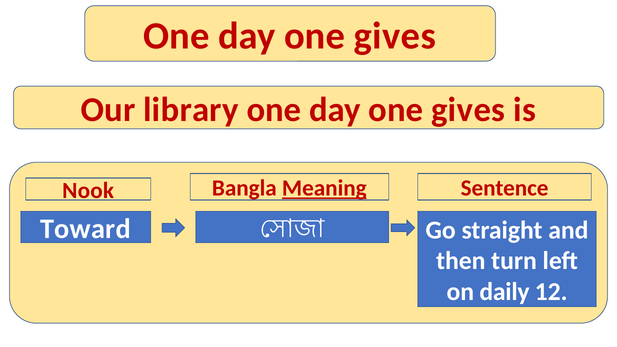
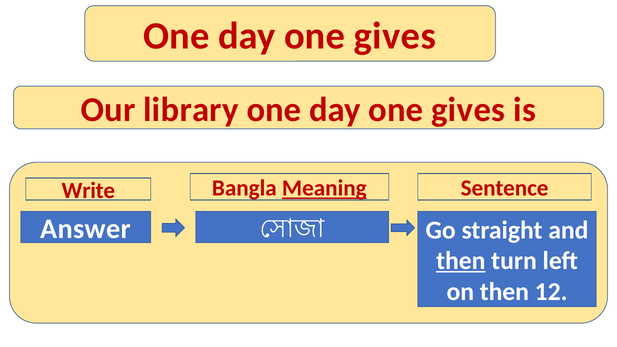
Nook: Nook -> Write
Toward: Toward -> Answer
then at (461, 261) underline: none -> present
on daily: daily -> then
